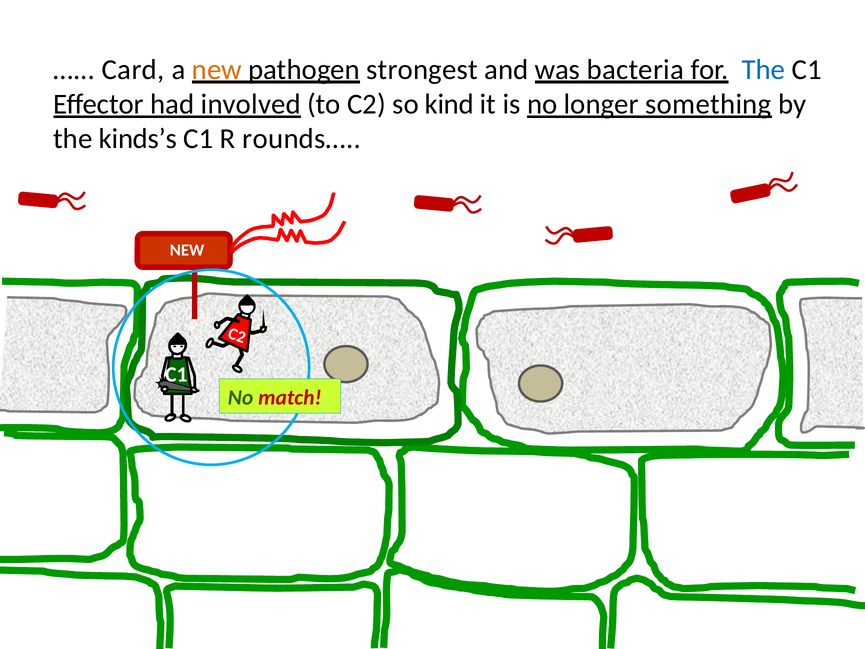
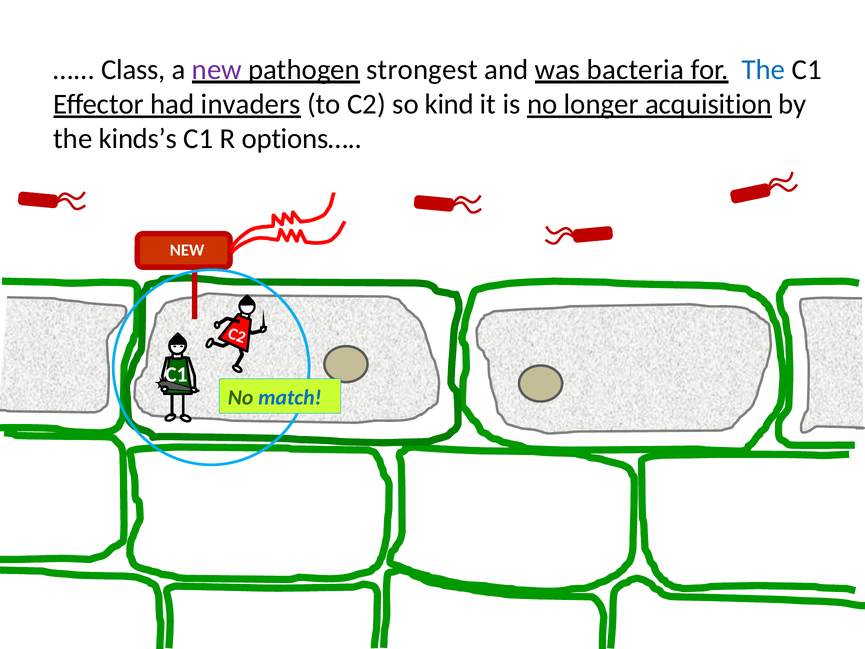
Card: Card -> Class
new at (217, 70) colour: orange -> purple
involved: involved -> invaders
something: something -> acquisition
rounds…: rounds… -> options…
match colour: red -> blue
